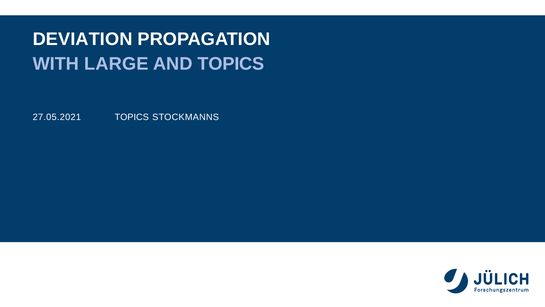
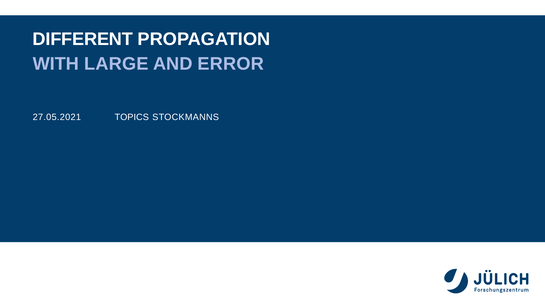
DEVIATION: DEVIATION -> DIFFERENT
AND TOPICS: TOPICS -> ERROR
